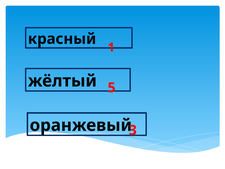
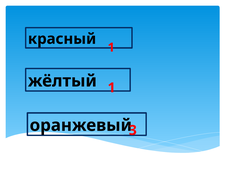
жёлтый 5: 5 -> 1
